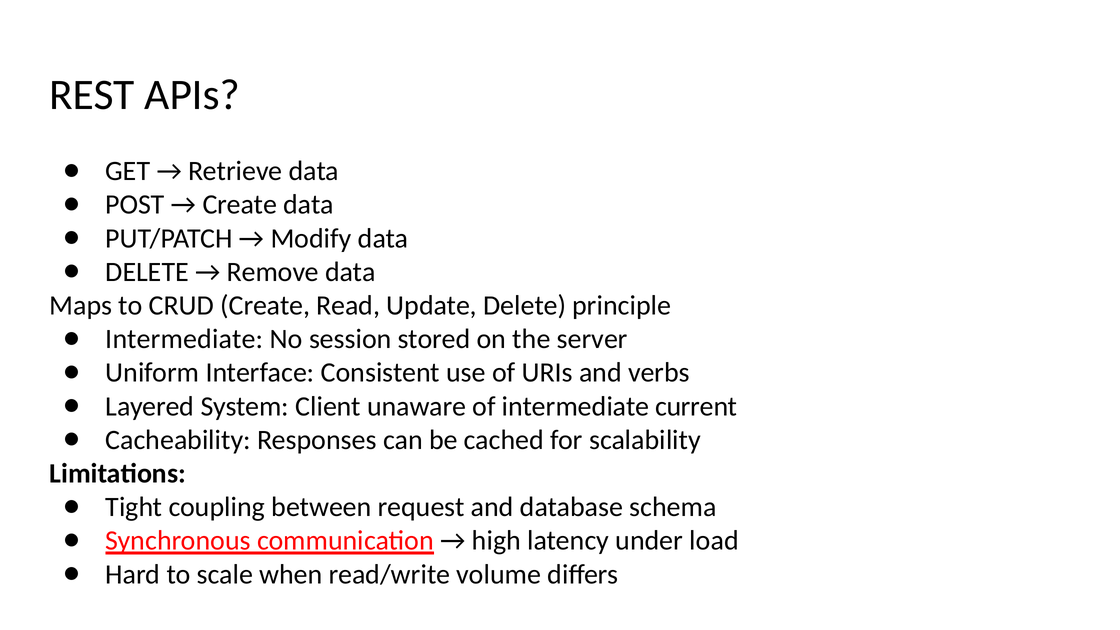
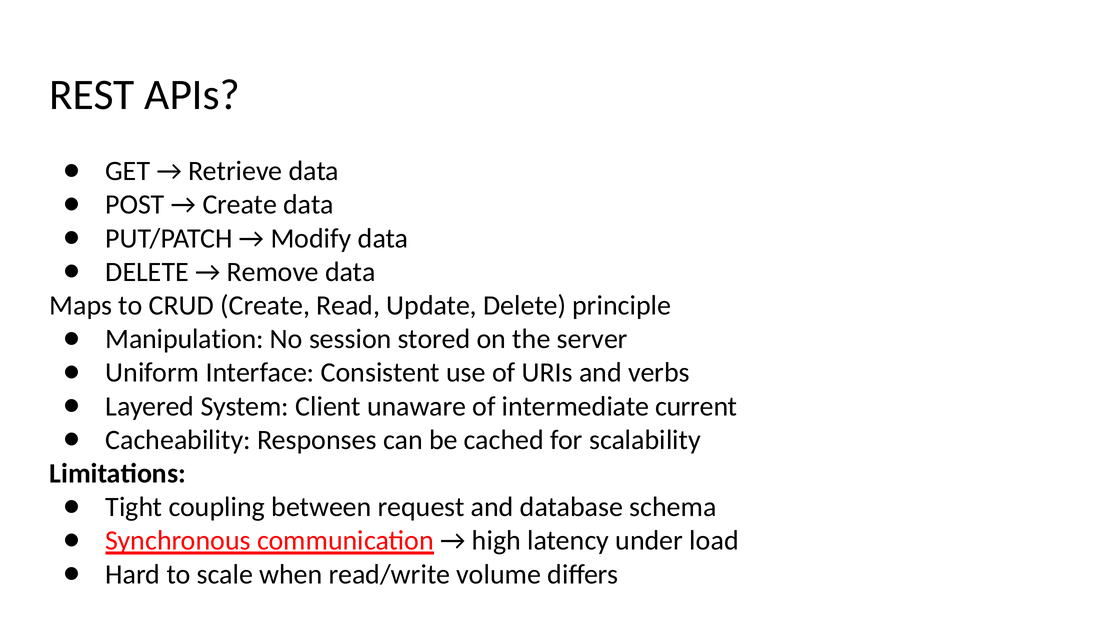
Intermediate at (184, 339): Intermediate -> Manipulation
